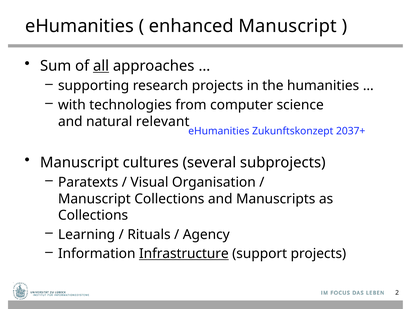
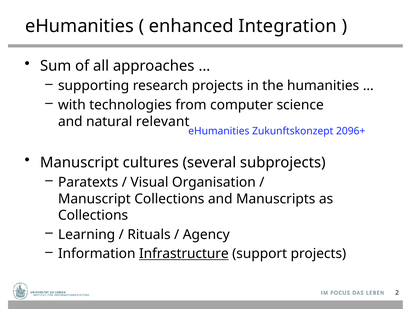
enhanced Manuscript: Manuscript -> Integration
all underline: present -> none
2037+: 2037+ -> 2096+
